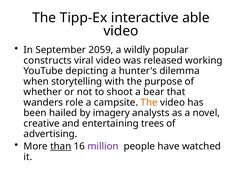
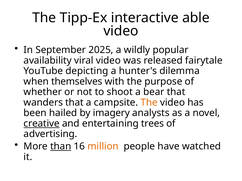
2059: 2059 -> 2025
constructs: constructs -> availability
working: working -> fairytale
storytelling: storytelling -> themselves
wanders role: role -> that
creative underline: none -> present
million colour: purple -> orange
